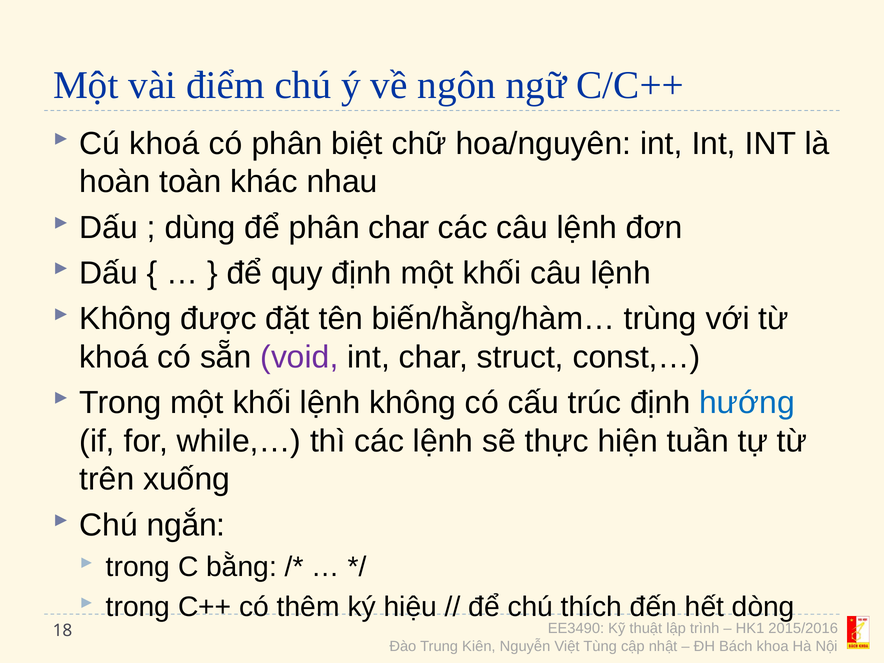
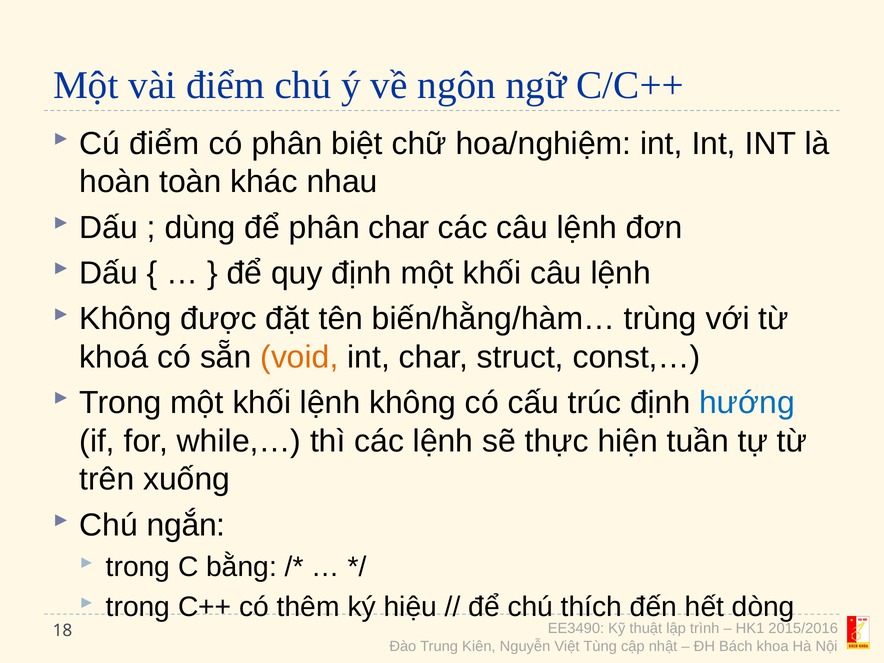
Cú khoá: khoá -> điểm
hoa/nguyên: hoa/nguyên -> hoa/nghiệm
void colour: purple -> orange
